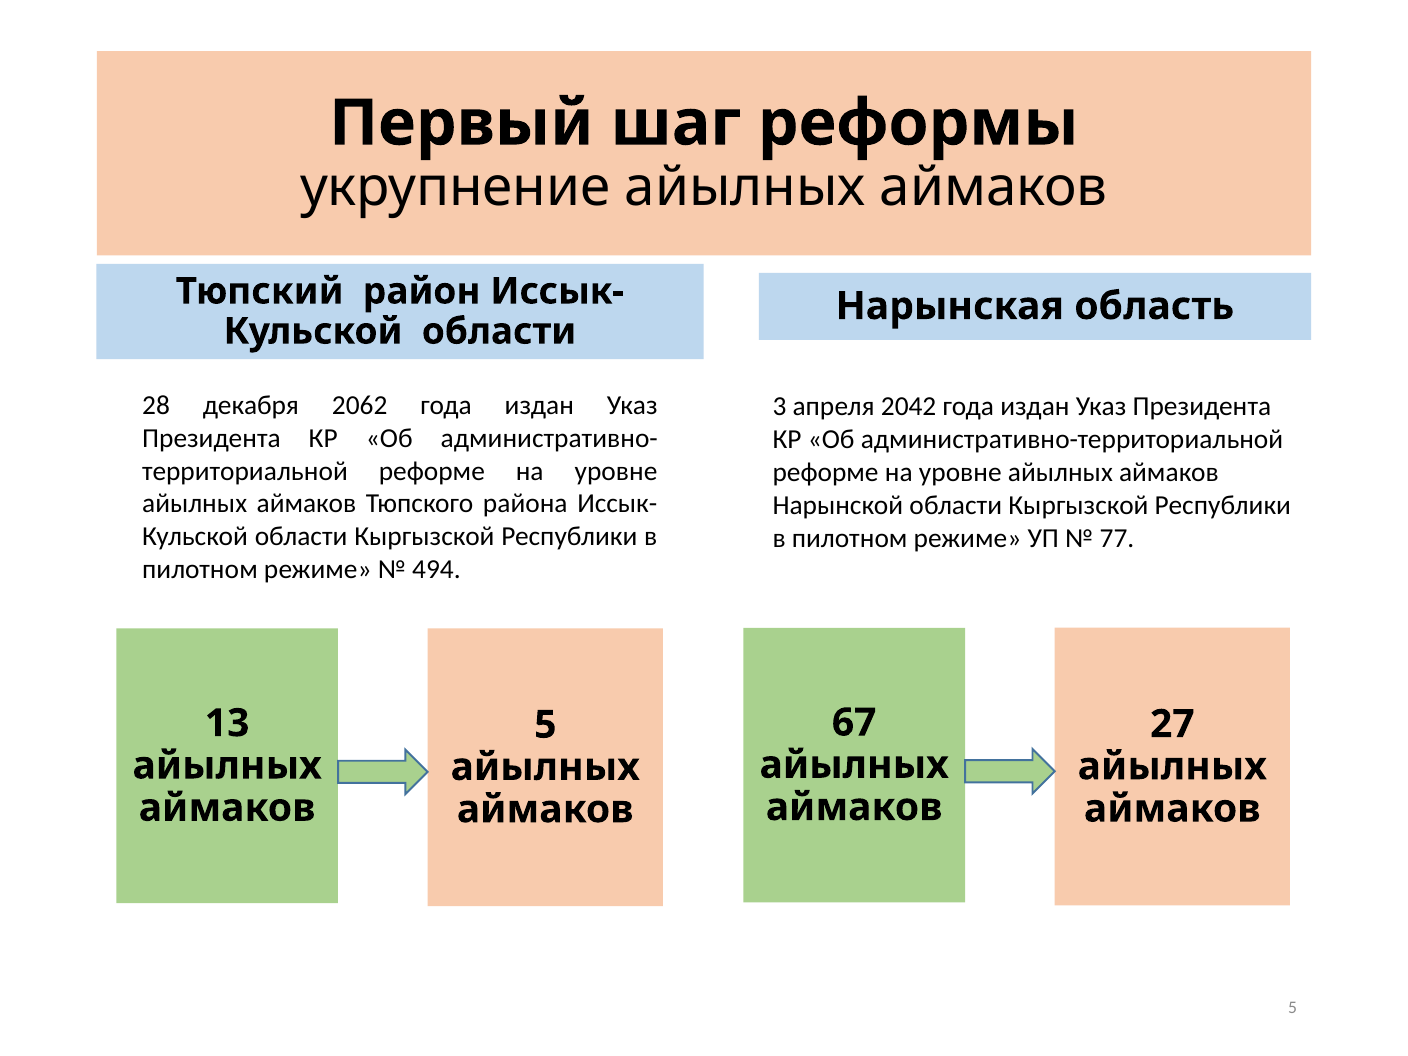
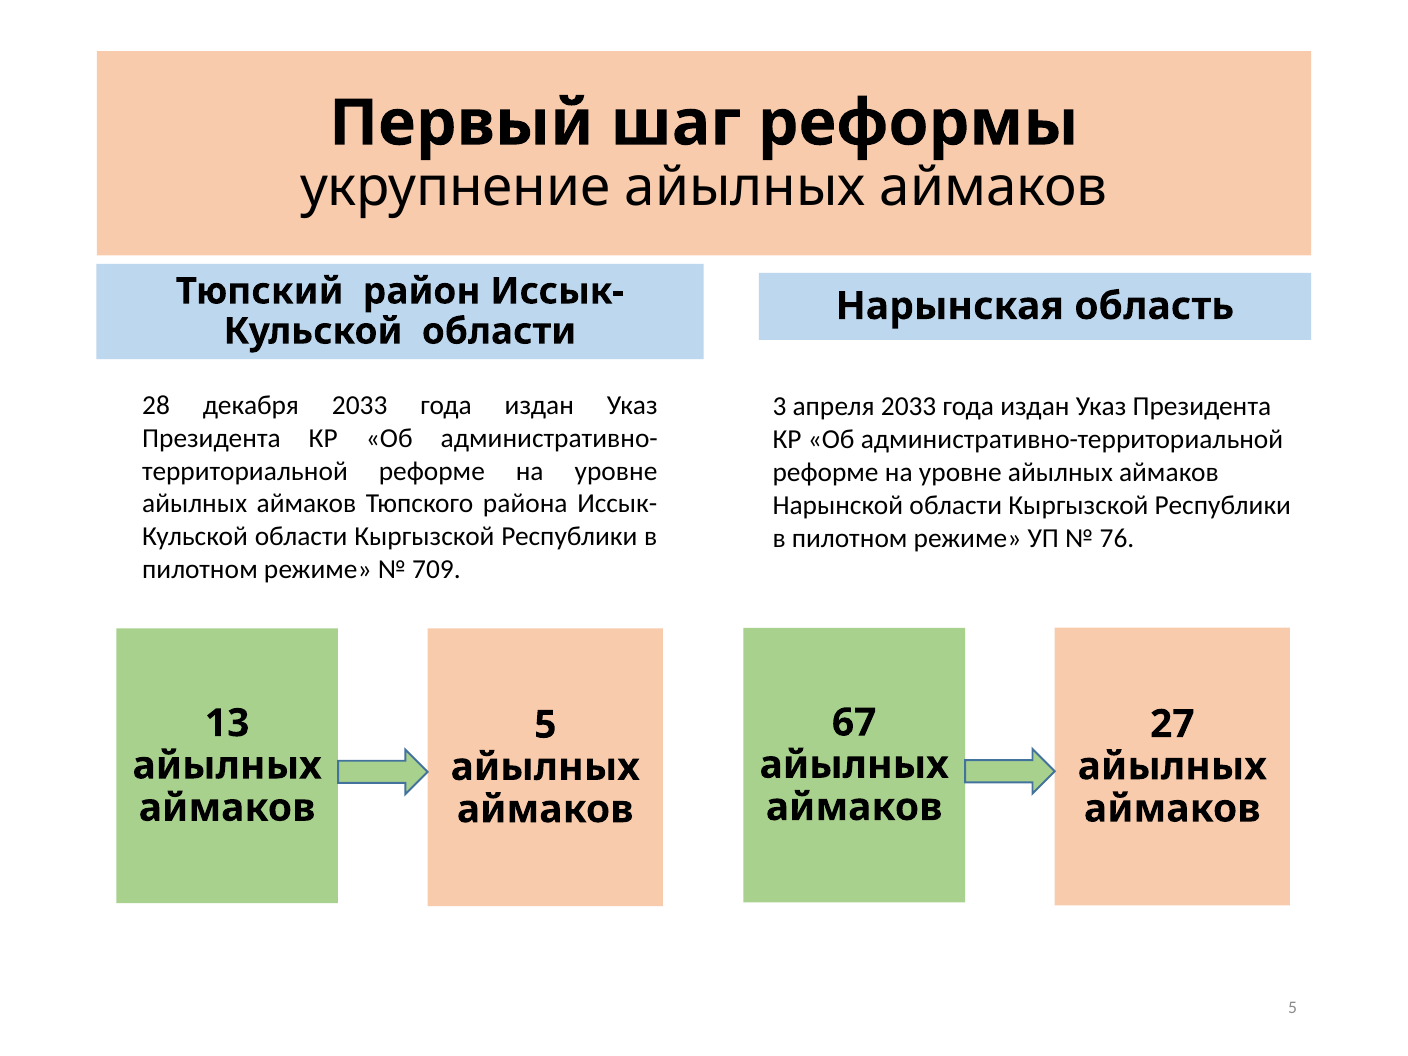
декабря 2062: 2062 -> 2033
апреля 2042: 2042 -> 2033
77: 77 -> 76
494: 494 -> 709
